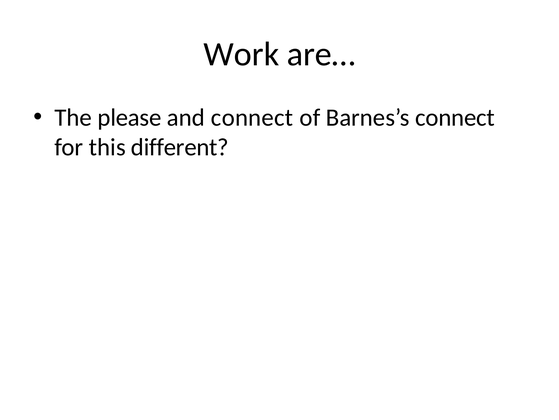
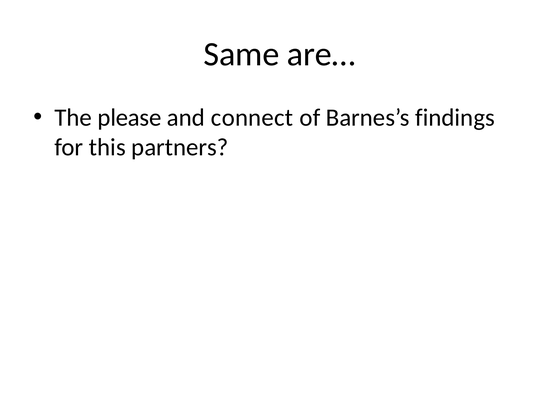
Work: Work -> Same
Barnes’s connect: connect -> findings
different: different -> partners
